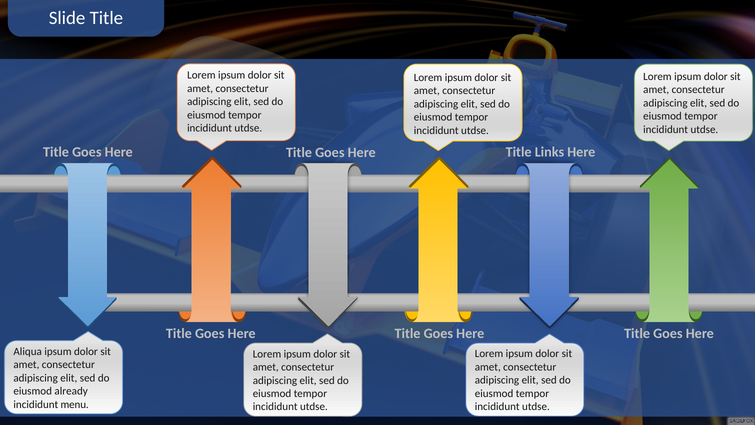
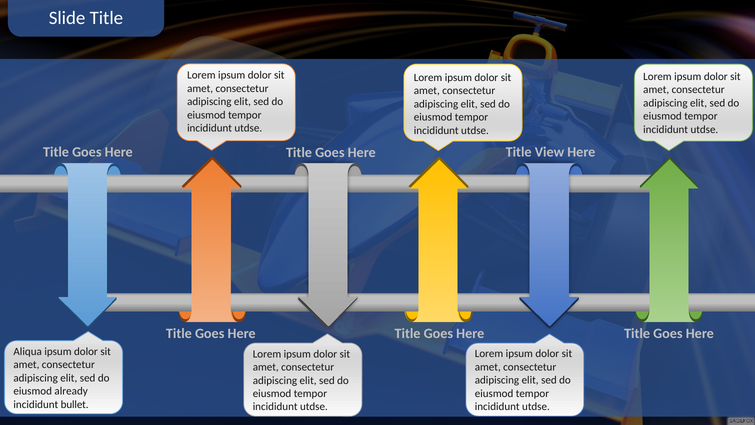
Links: Links -> View
menu: menu -> bullet
